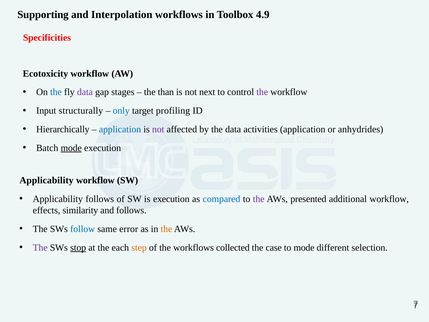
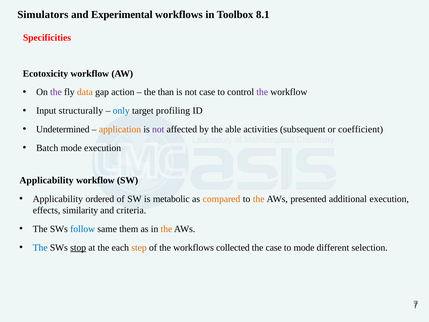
Supporting: Supporting -> Simulators
Interpolation: Interpolation -> Experimental
4.9: 4.9 -> 8.1
the at (56, 92) colour: blue -> purple
data at (85, 92) colour: purple -> orange
stages: stages -> action
not next: next -> case
Hierarchically: Hierarchically -> Undetermined
application at (120, 129) colour: blue -> orange
the data: data -> able
activities application: application -> subsequent
anhydrides: anhydrides -> coefficient
mode at (71, 148) underline: present -> none
Applicability follows: follows -> ordered
is execution: execution -> metabolic
compared colour: blue -> orange
the at (259, 199) colour: purple -> orange
additional workflow: workflow -> execution
and follows: follows -> criteria
error: error -> them
The at (40, 247) colour: purple -> blue
